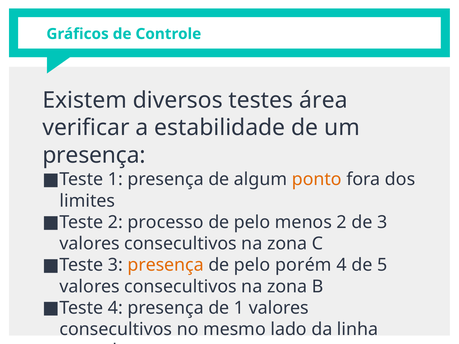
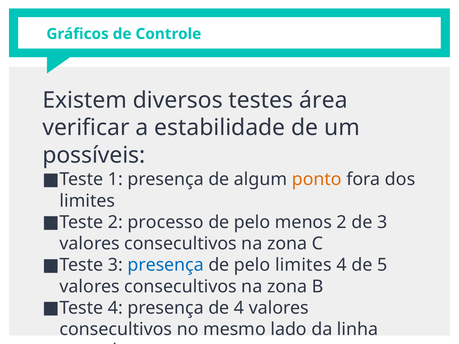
presença at (94, 155): presença -> possíveis
presença at (166, 265) colour: orange -> blue
pelo porém: porém -> limites
de 1: 1 -> 4
